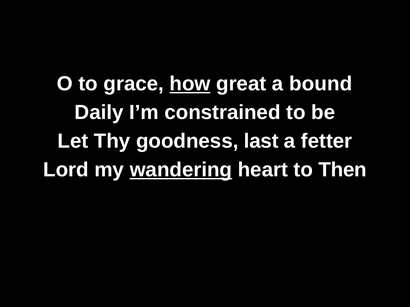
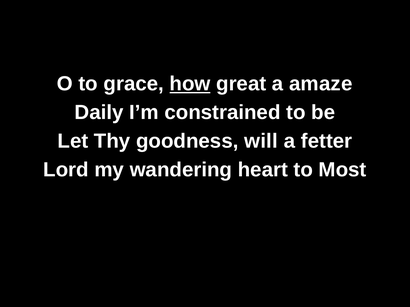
bound: bound -> amaze
last: last -> will
wandering underline: present -> none
Then: Then -> Most
